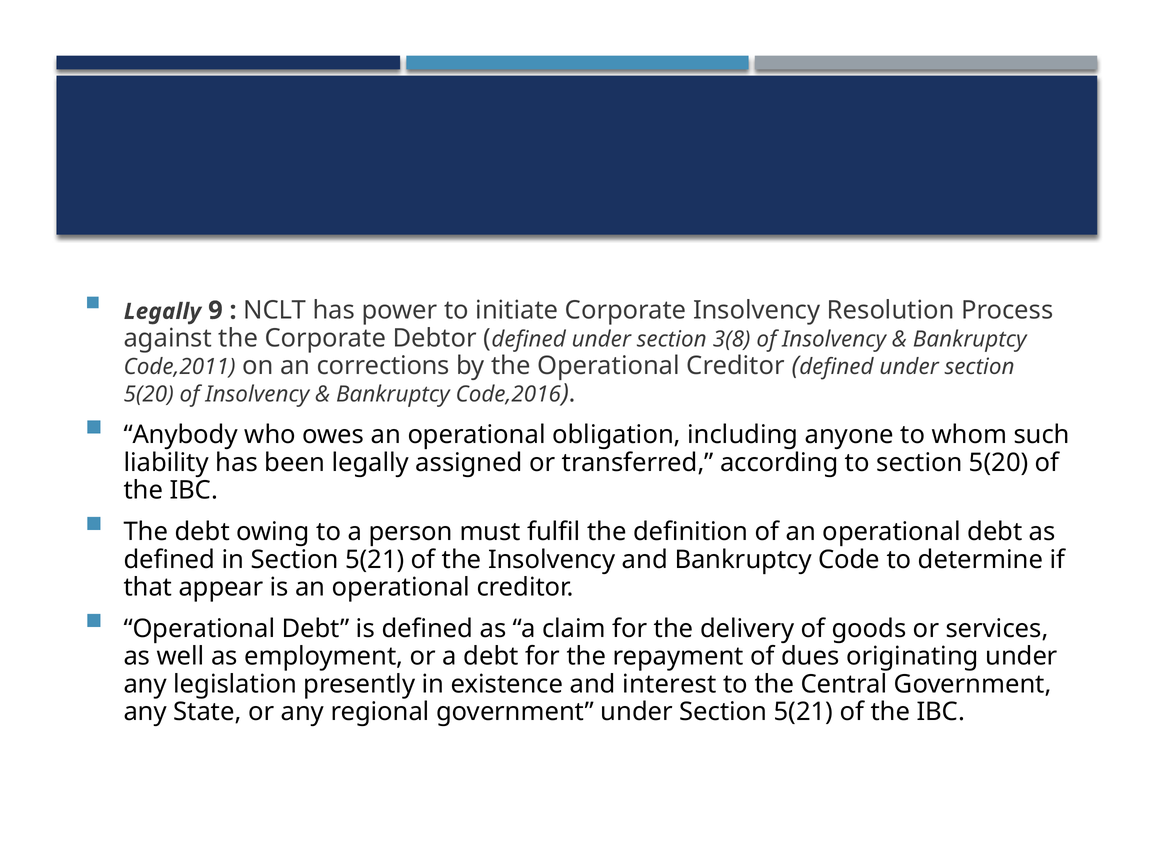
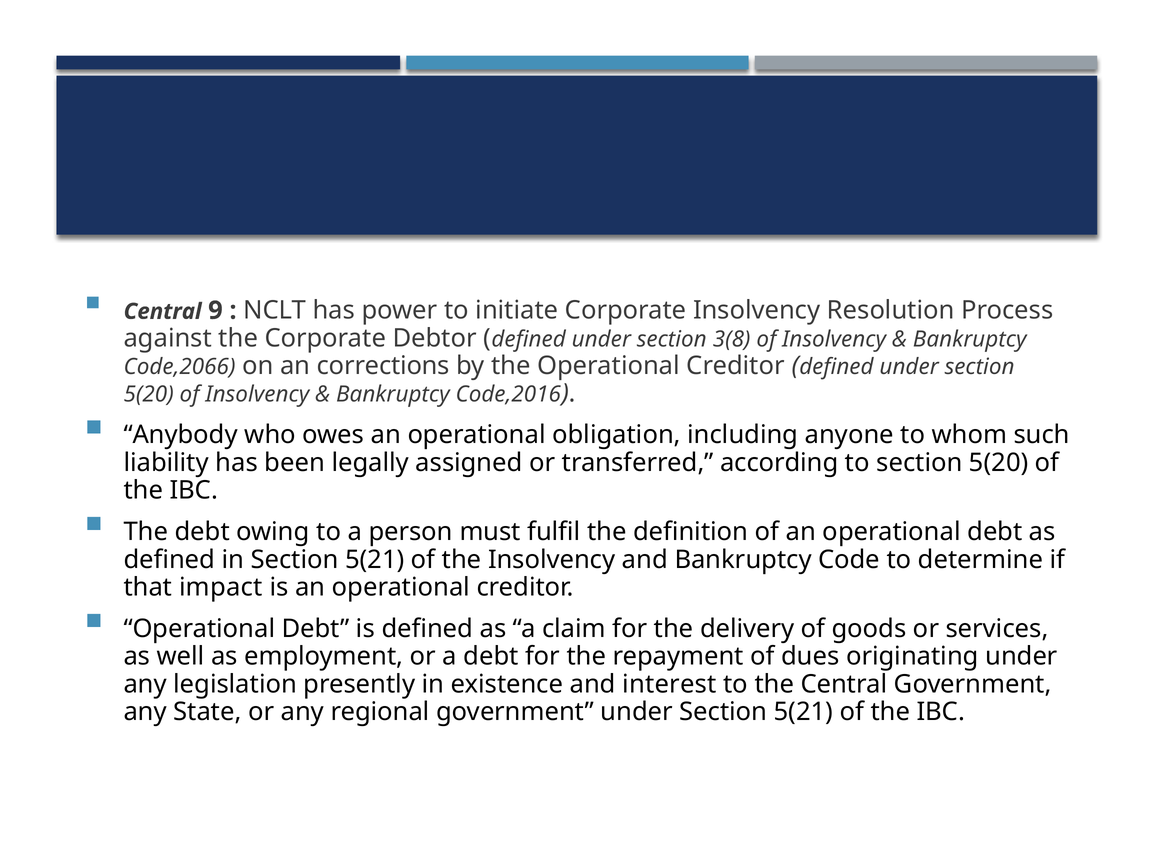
Legally at (162, 312): Legally -> Central
Code,2011: Code,2011 -> Code,2066
appear: appear -> impact
